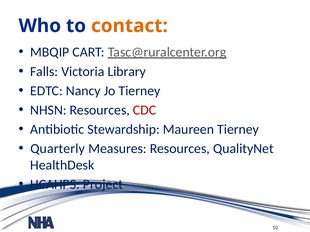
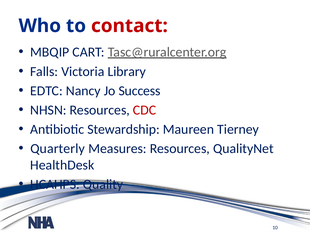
contact colour: orange -> red
Jo Tierney: Tierney -> Success
Project: Project -> Quality
